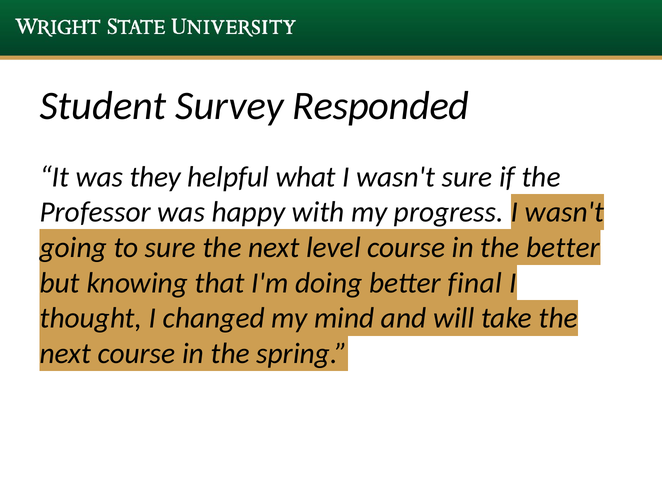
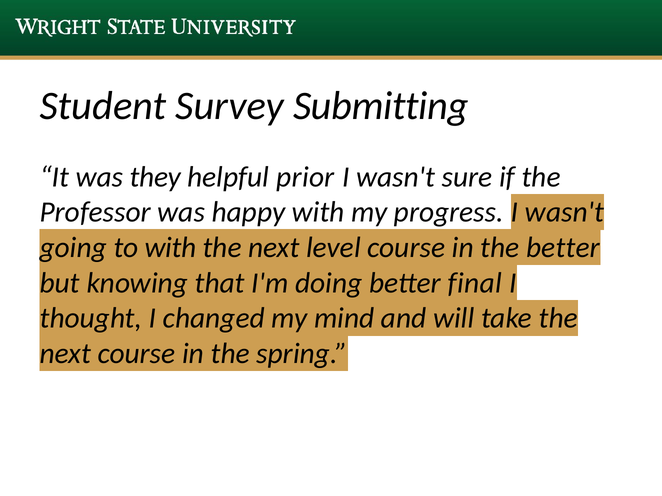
Responded: Responded -> Submitting
what: what -> prior
to sure: sure -> with
